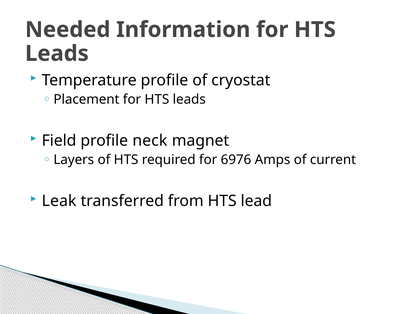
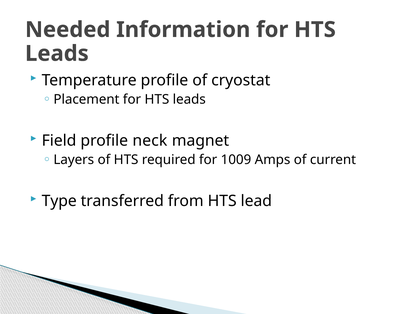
6976: 6976 -> 1009
Leak: Leak -> Type
